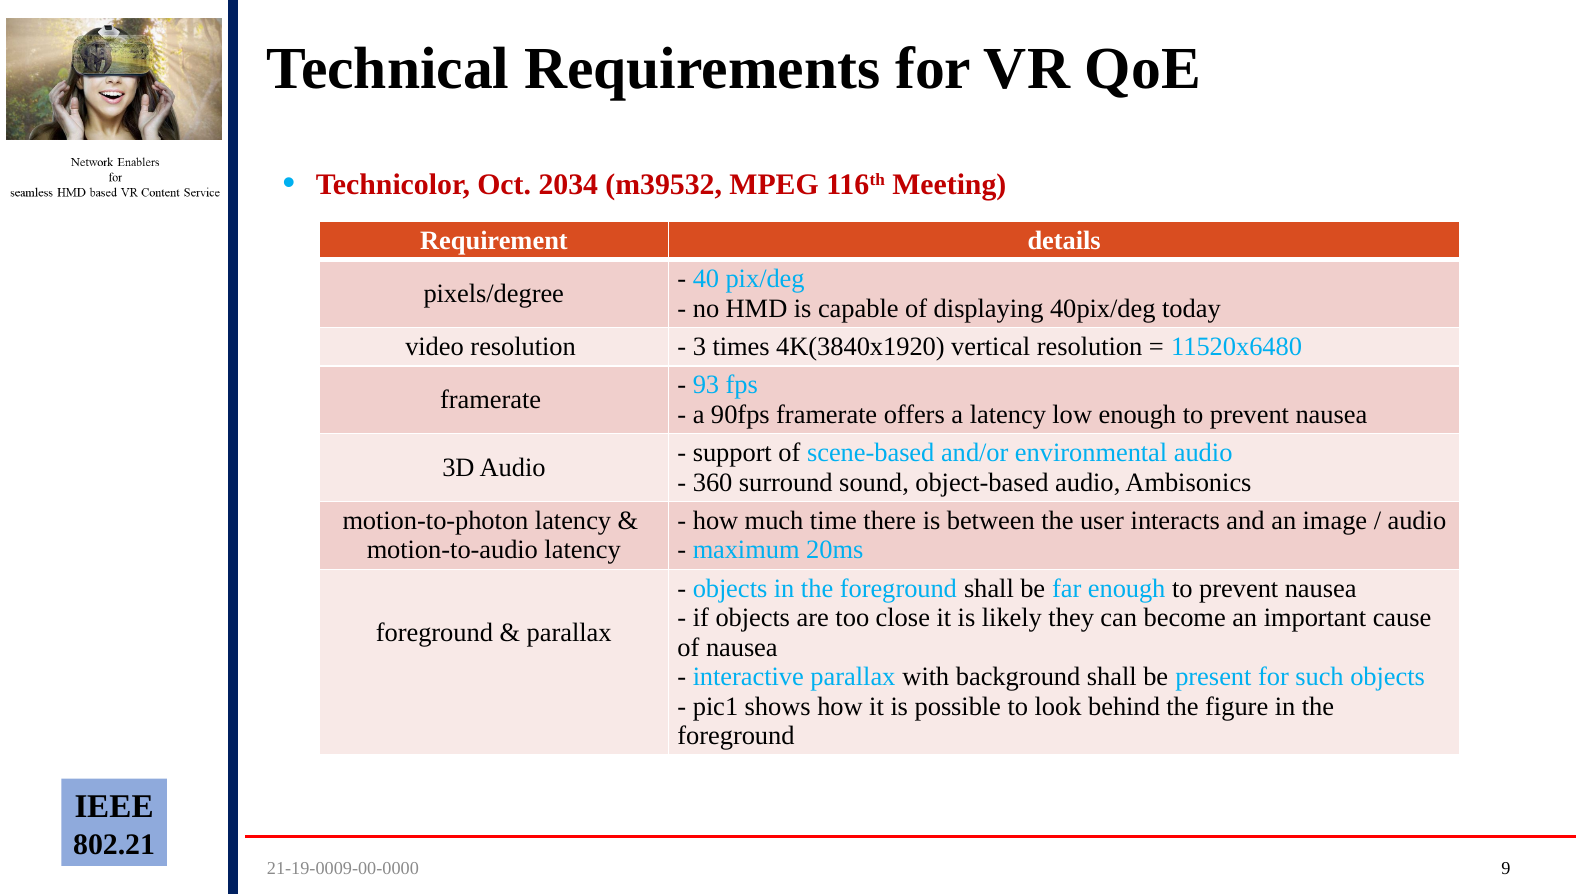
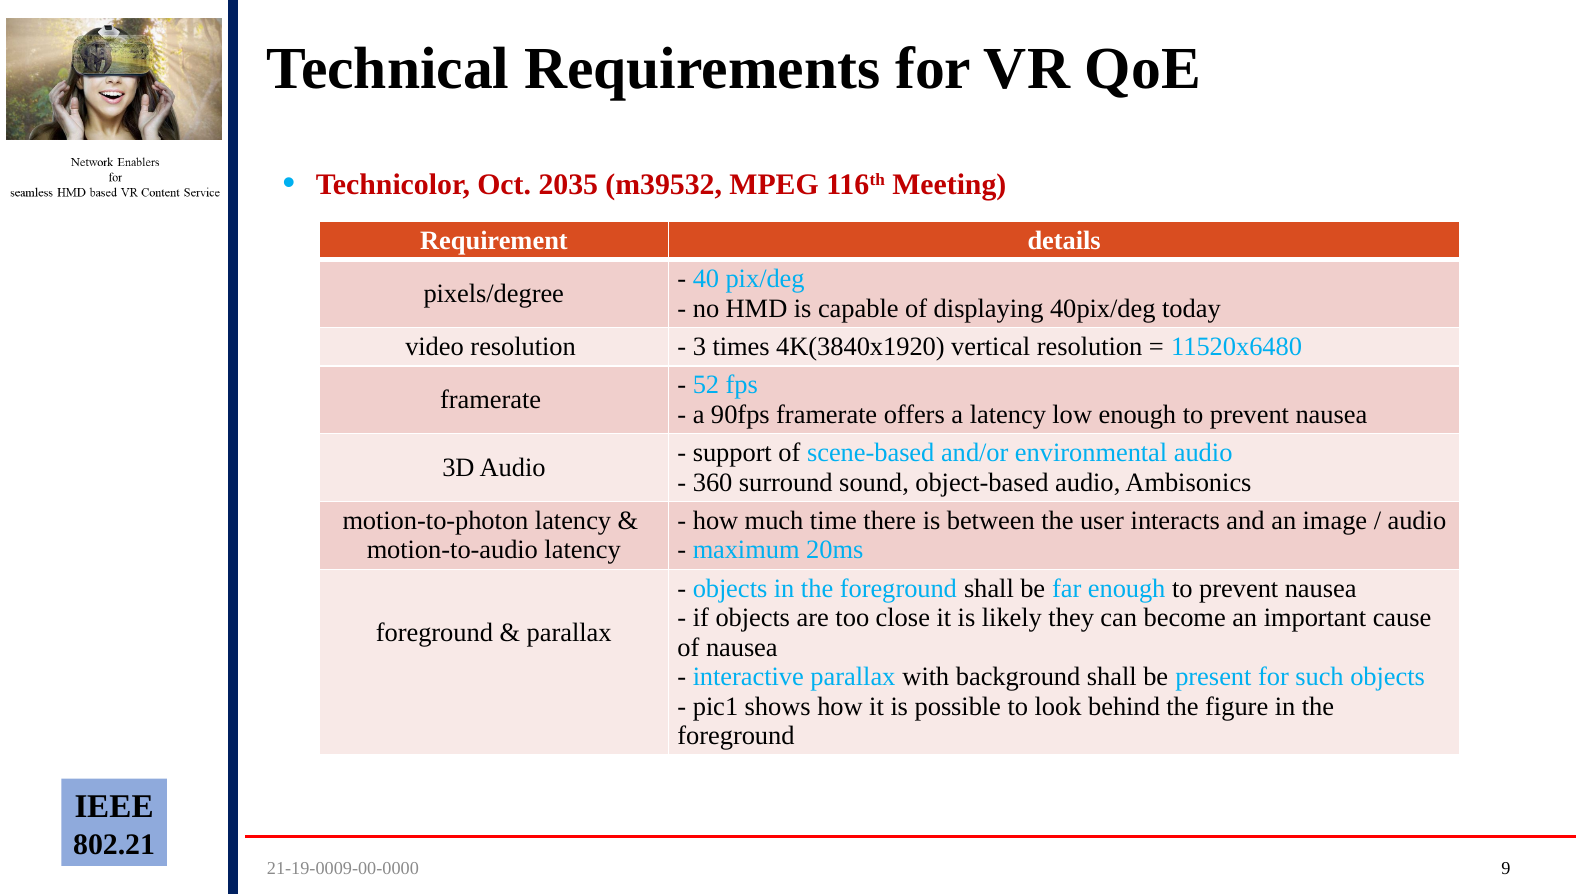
2034: 2034 -> 2035
93: 93 -> 52
